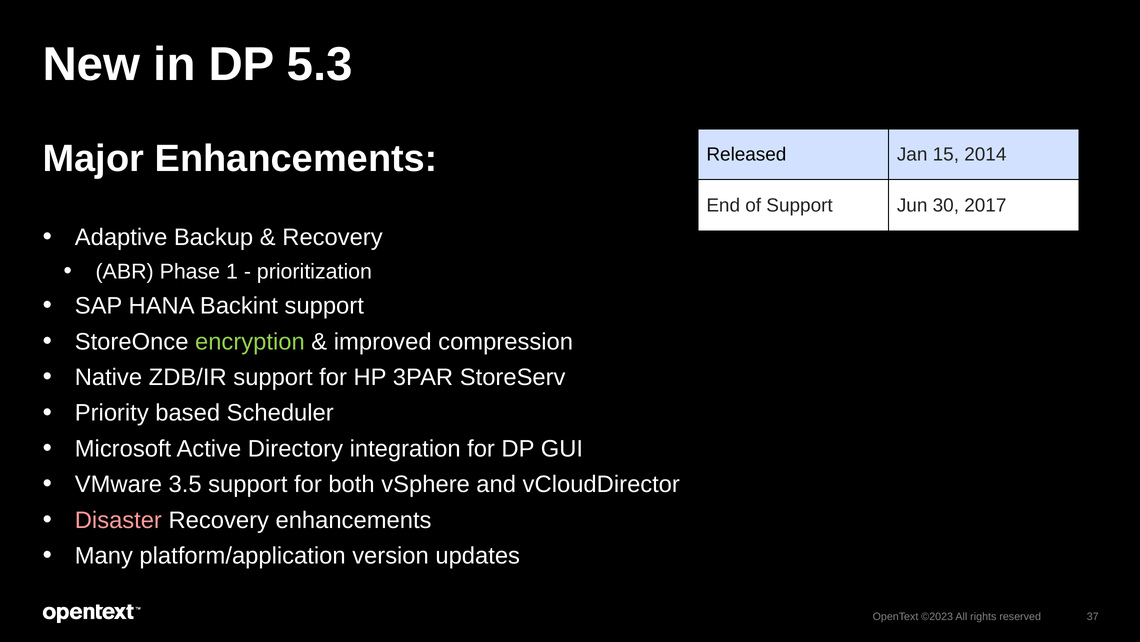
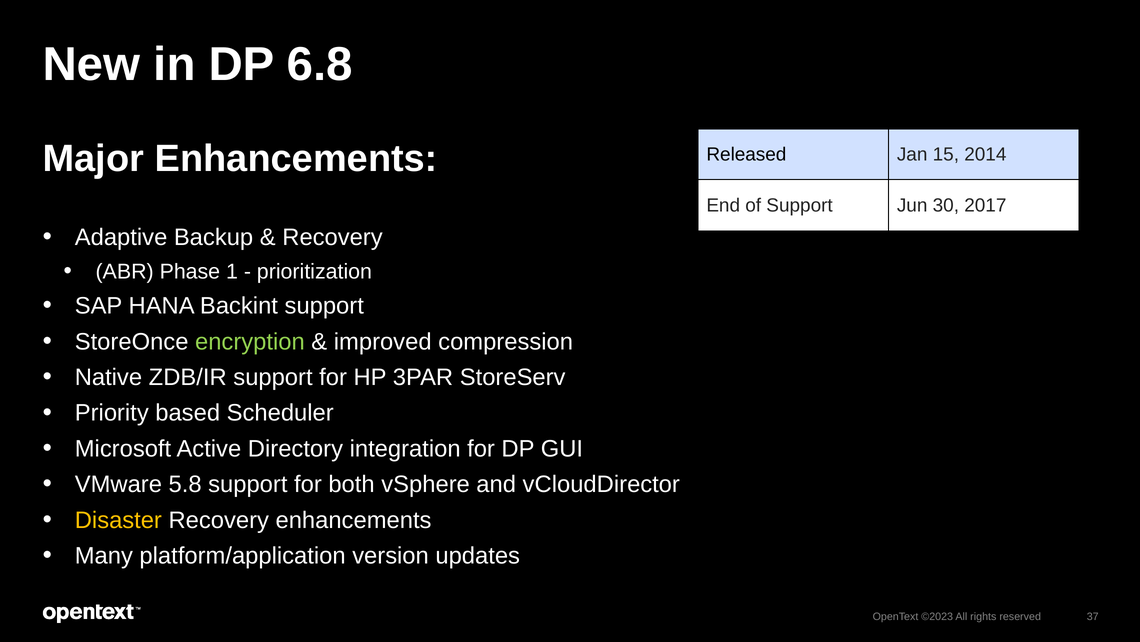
5.3: 5.3 -> 6.8
3.5: 3.5 -> 5.8
Disaster colour: pink -> yellow
